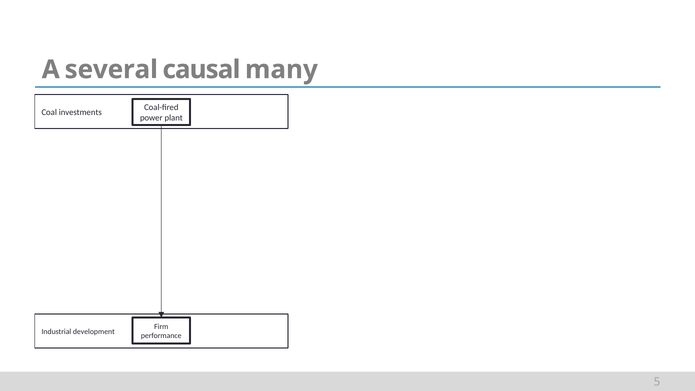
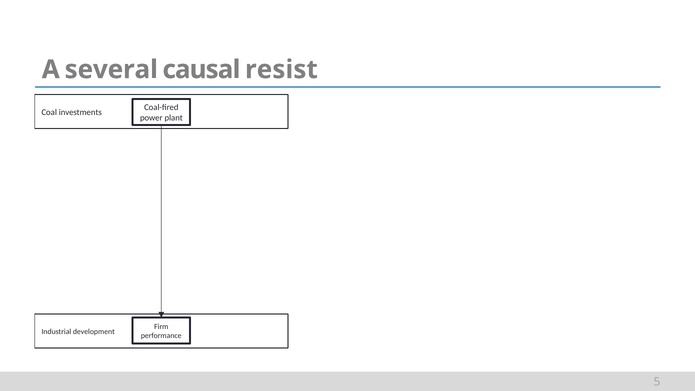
many: many -> resist
